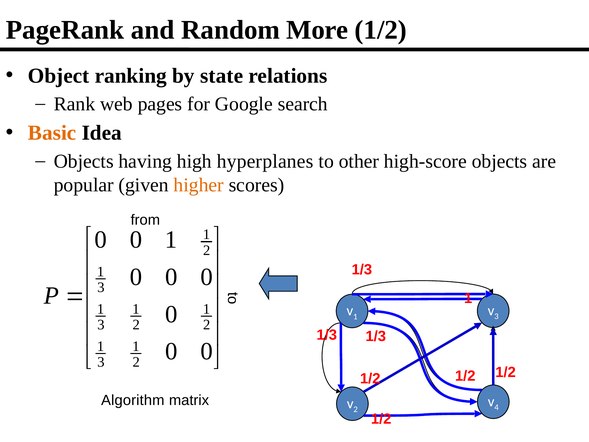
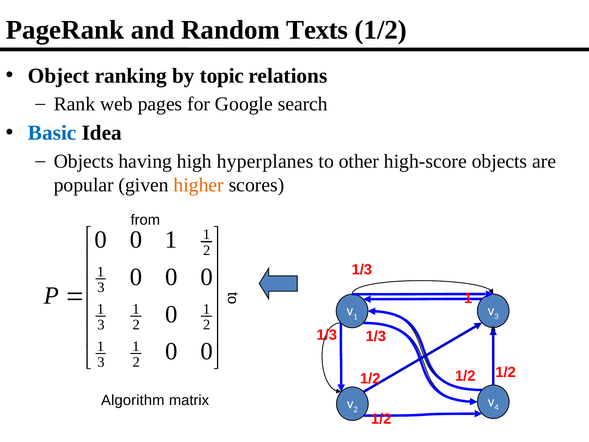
More: More -> Texts
state: state -> topic
Basic colour: orange -> blue
